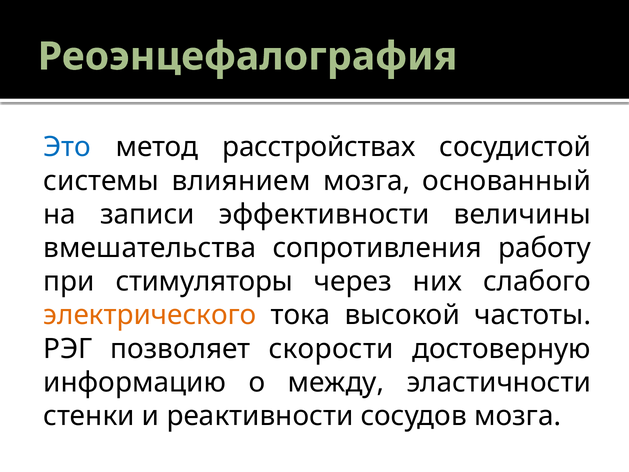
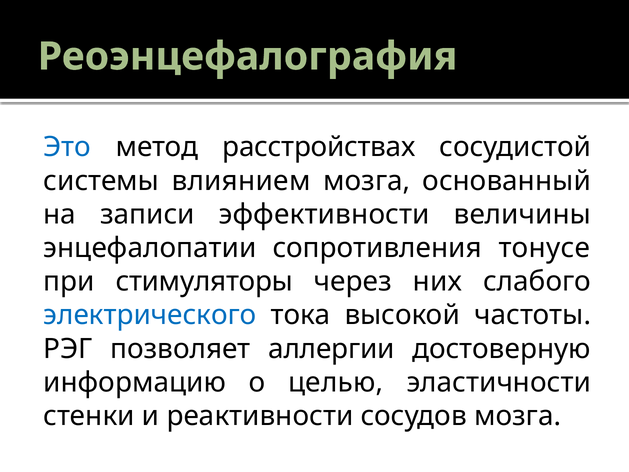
вмешательства: вмешательства -> энцефалопатии
работу: работу -> тонусе
электрического colour: orange -> blue
скорости: скорости -> аллергии
между: между -> целью
